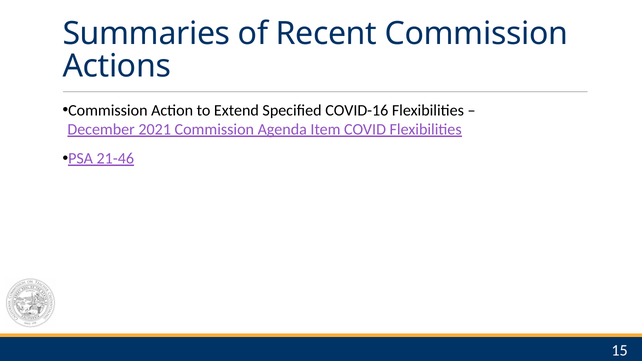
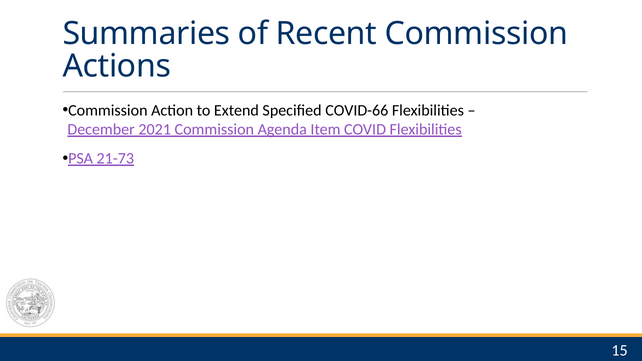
COVID-16: COVID-16 -> COVID-66
21-46: 21-46 -> 21-73
